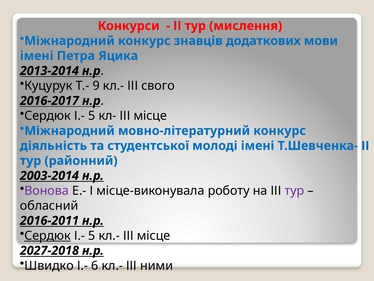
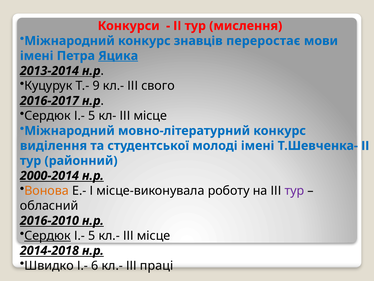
додаткових: додаткових -> переростає
Яцика underline: none -> present
діяльність: діяльність -> виділення
2003-2014: 2003-2014 -> 2000-2014
Вонова colour: purple -> orange
2016-2011: 2016-2011 -> 2016-2010
2027-2018: 2027-2018 -> 2014-2018
ними: ними -> праці
